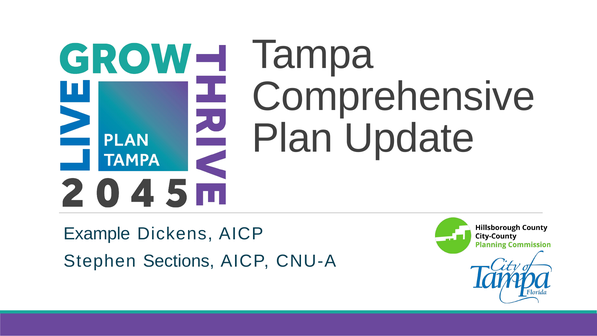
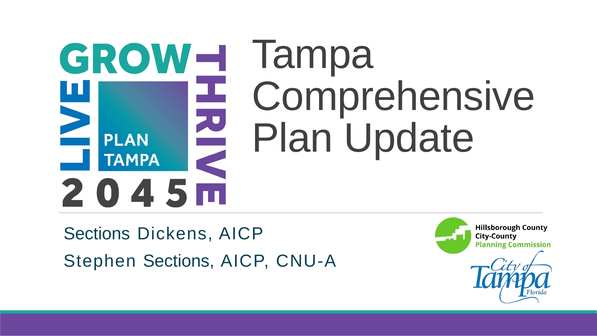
Example at (97, 234): Example -> Sections
